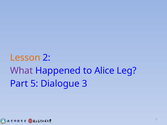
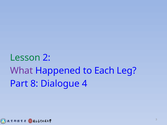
Lesson colour: orange -> green
Alice: Alice -> Each
5: 5 -> 8
Dialogue 3: 3 -> 4
